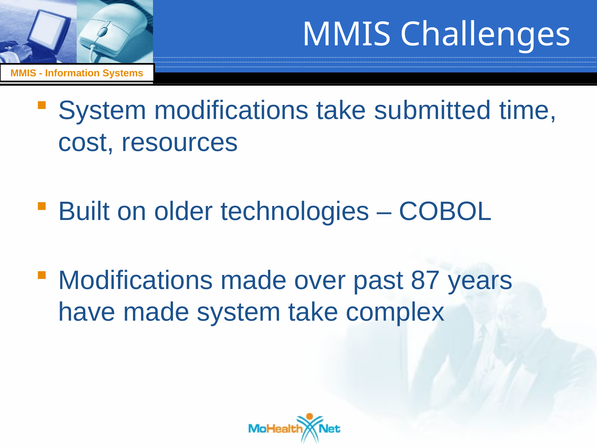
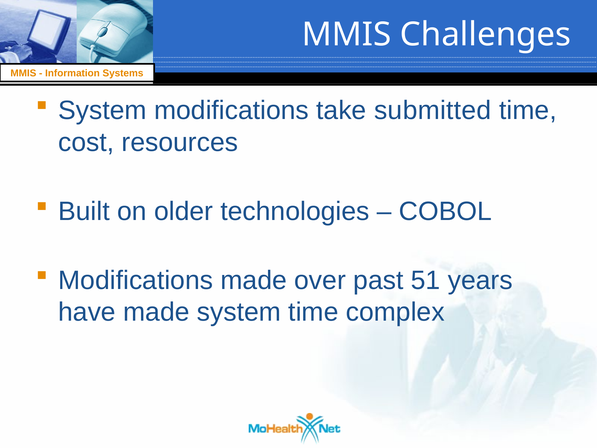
87: 87 -> 51
system take: take -> time
